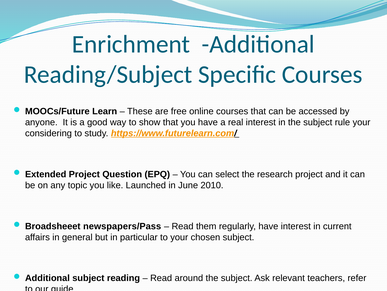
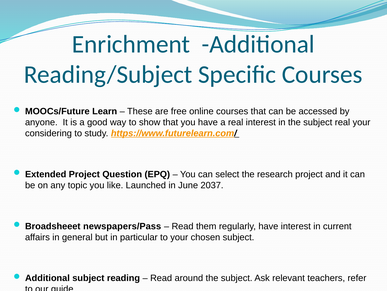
subject rule: rule -> real
2010: 2010 -> 2037
